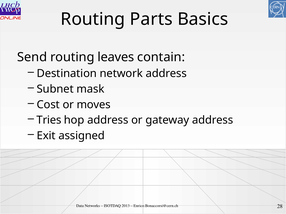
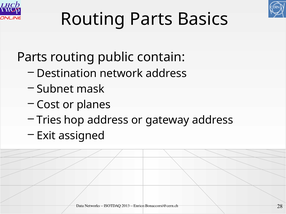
Send at (32, 57): Send -> Parts
leaves: leaves -> public
moves: moves -> planes
